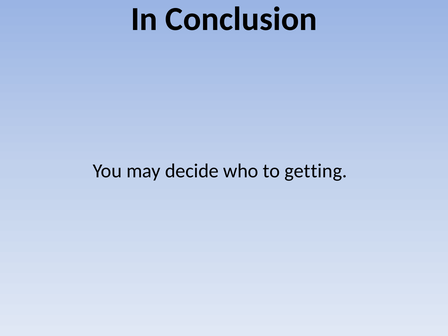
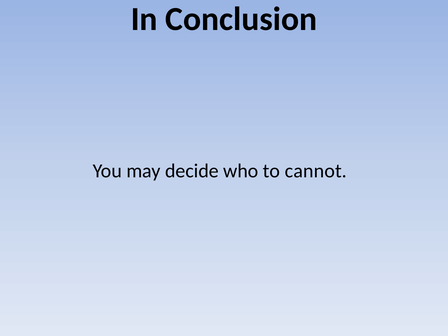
getting: getting -> cannot
